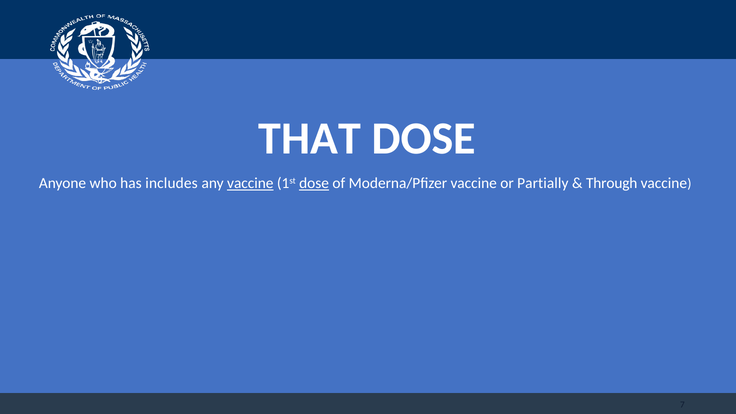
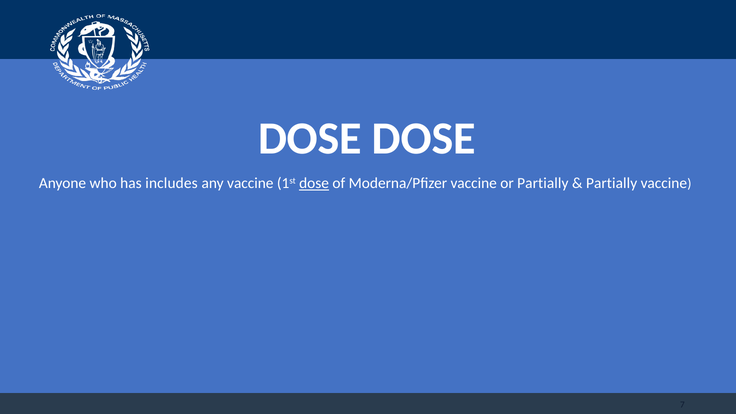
THAT at (310, 139): THAT -> DOSE
vaccine at (250, 183) underline: present -> none
Through at (612, 183): Through -> Partially
